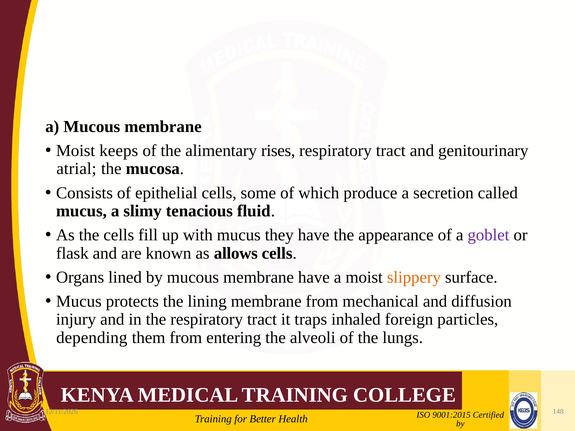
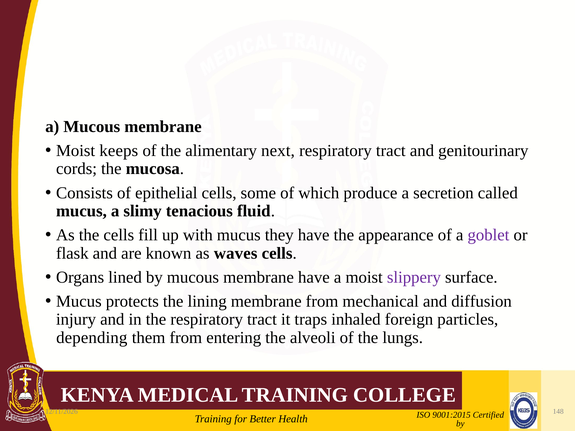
rises: rises -> next
atrial: atrial -> cords
allows: allows -> waves
slippery colour: orange -> purple
